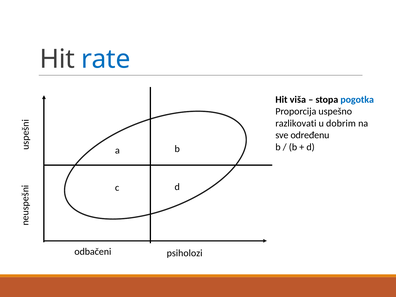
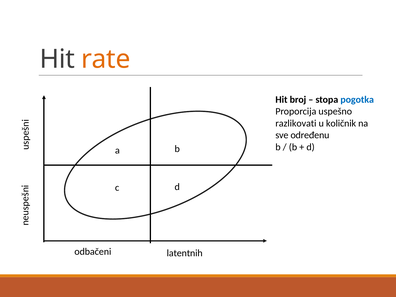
rate colour: blue -> orange
viša: viša -> broj
dobrim: dobrim -> količnik
psiholozi: psiholozi -> latentnih
